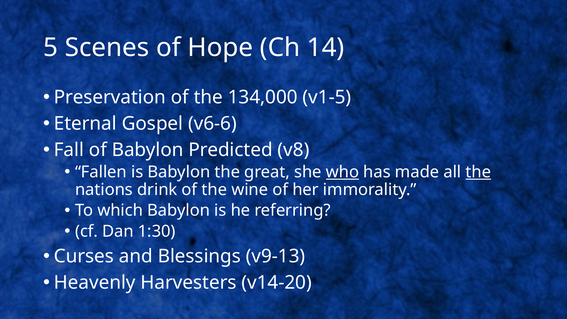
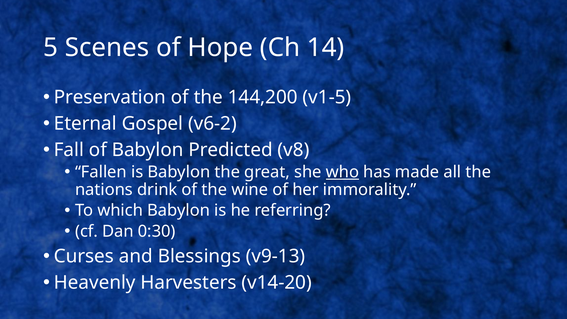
134,000: 134,000 -> 144,200
v6-6: v6-6 -> v6-2
the at (478, 172) underline: present -> none
1:30: 1:30 -> 0:30
